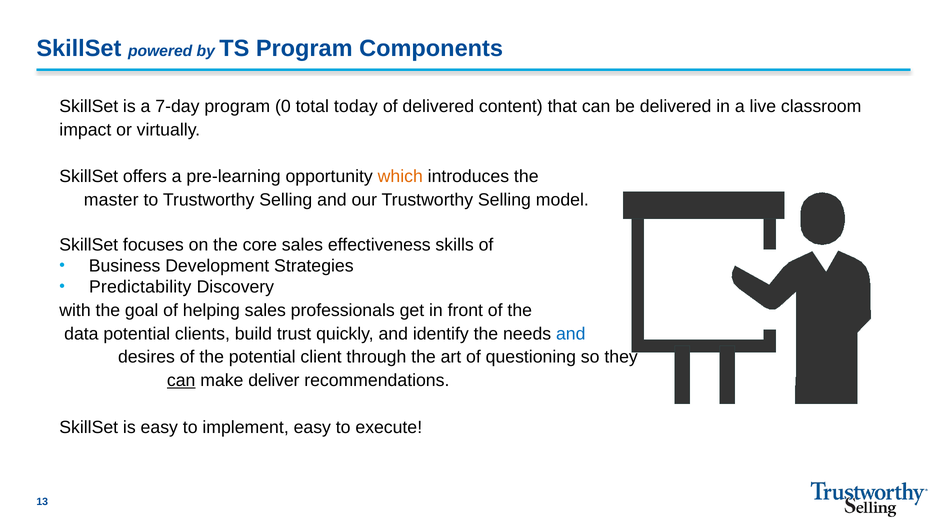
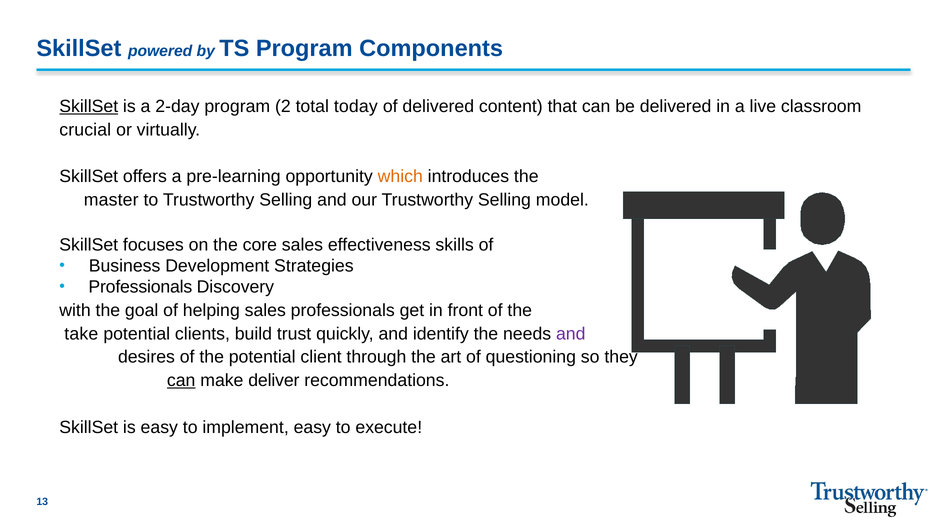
SkillSet at (89, 106) underline: none -> present
7-day: 7-day -> 2-day
0: 0 -> 2
impact: impact -> crucial
Predictability at (140, 287): Predictability -> Professionals
data: data -> take
and at (571, 334) colour: blue -> purple
